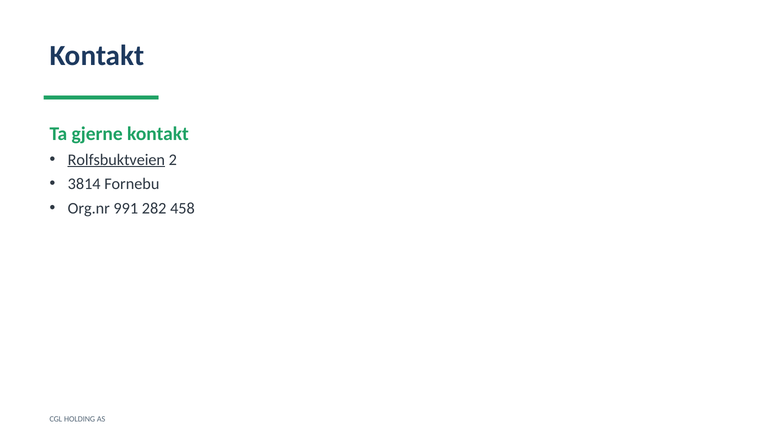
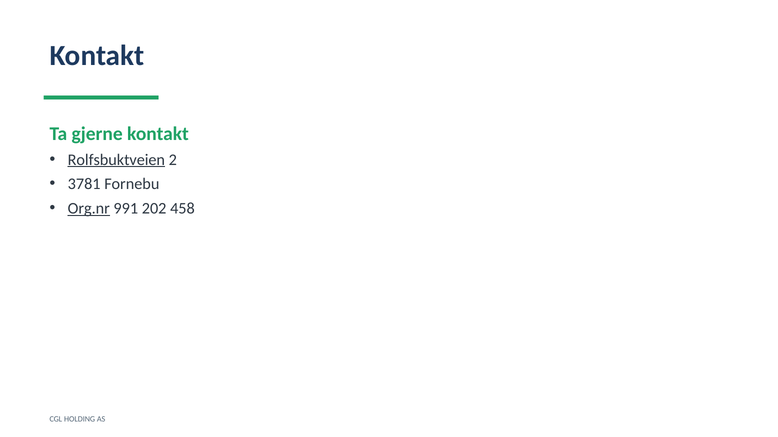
3814: 3814 -> 3781
Org.nr underline: none -> present
282: 282 -> 202
